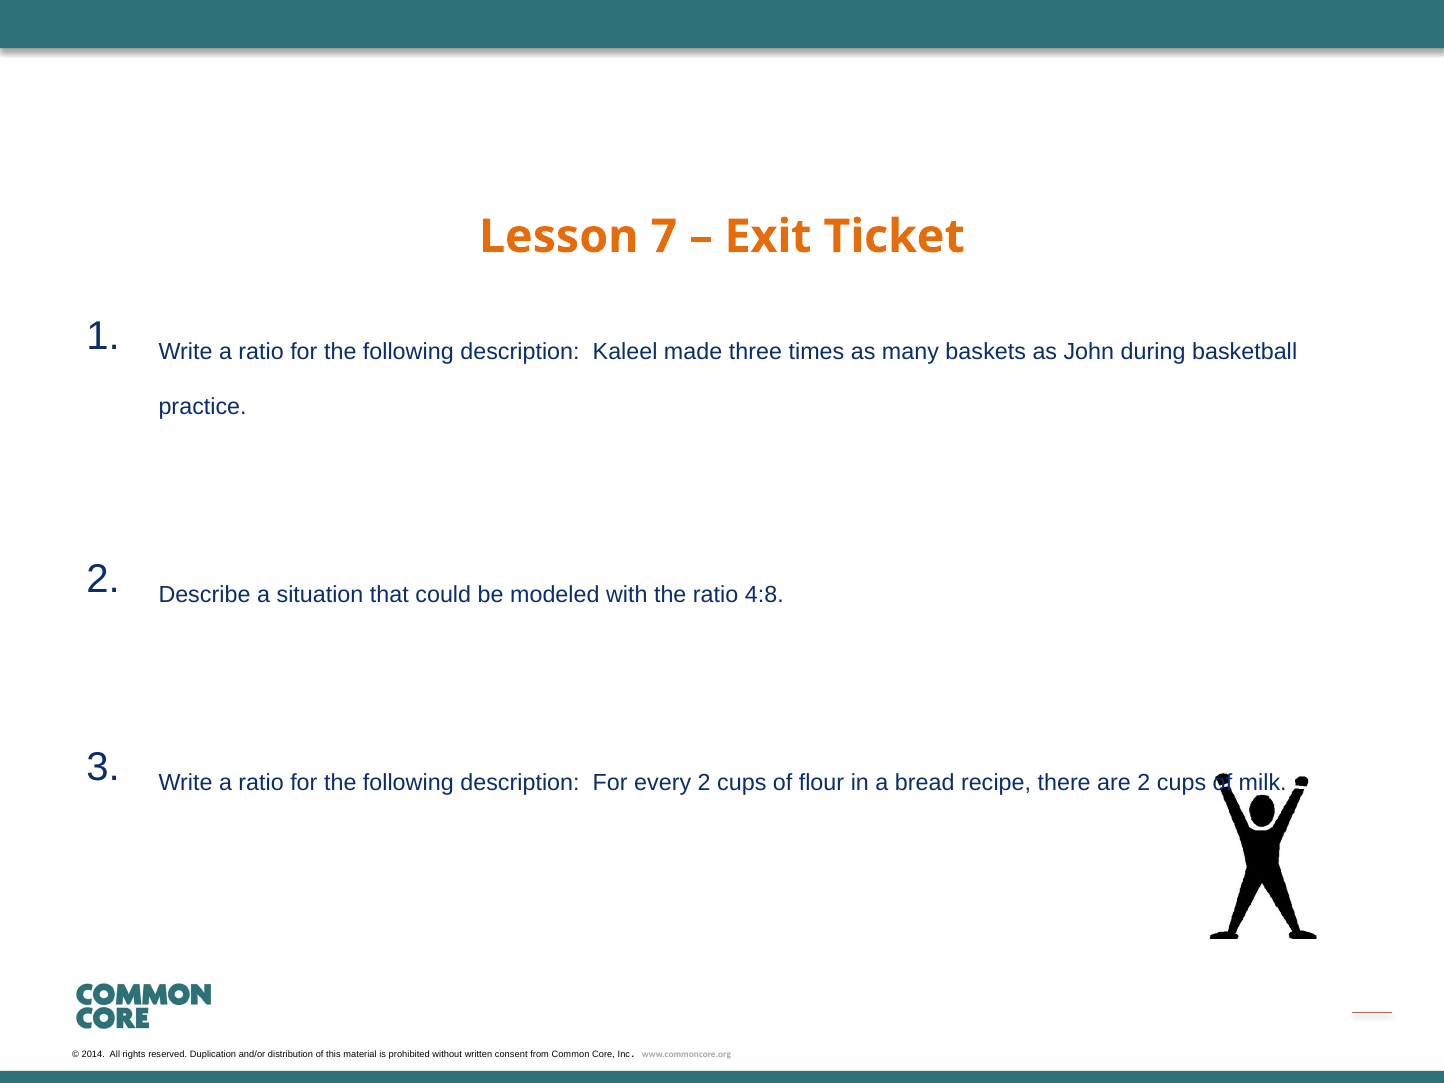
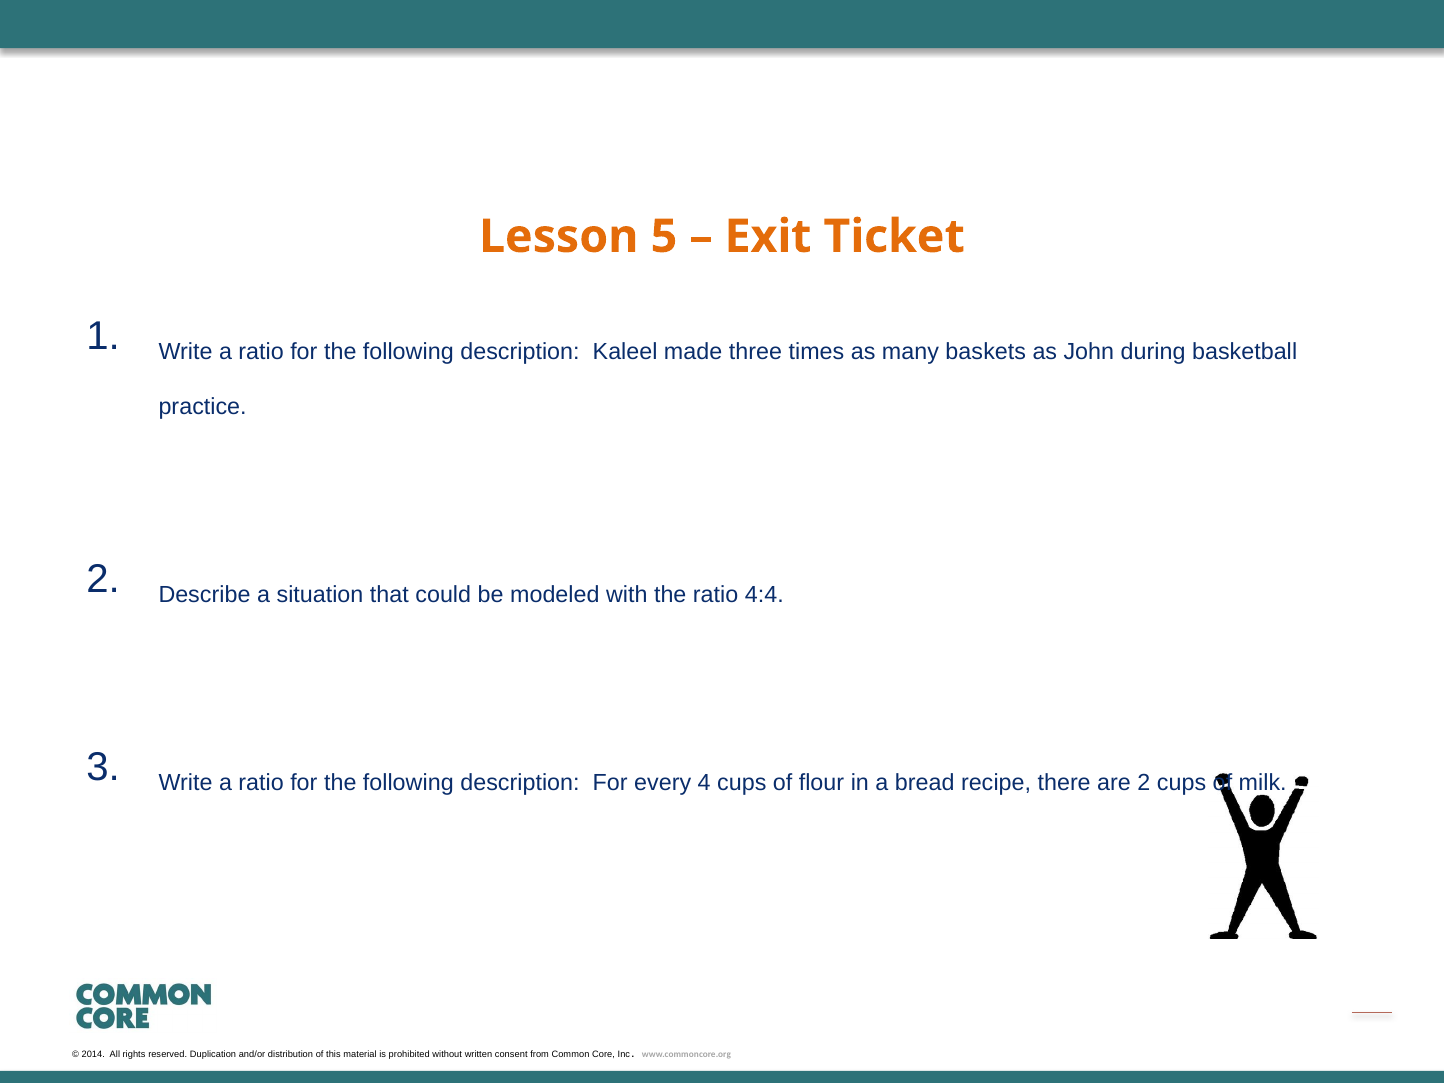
7: 7 -> 5
4:8: 4:8 -> 4:4
every 2: 2 -> 4
